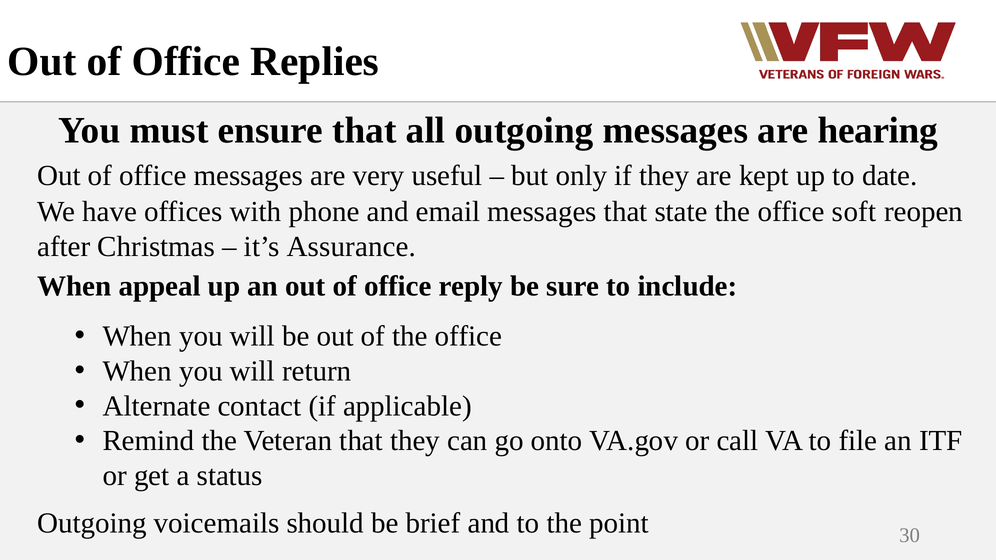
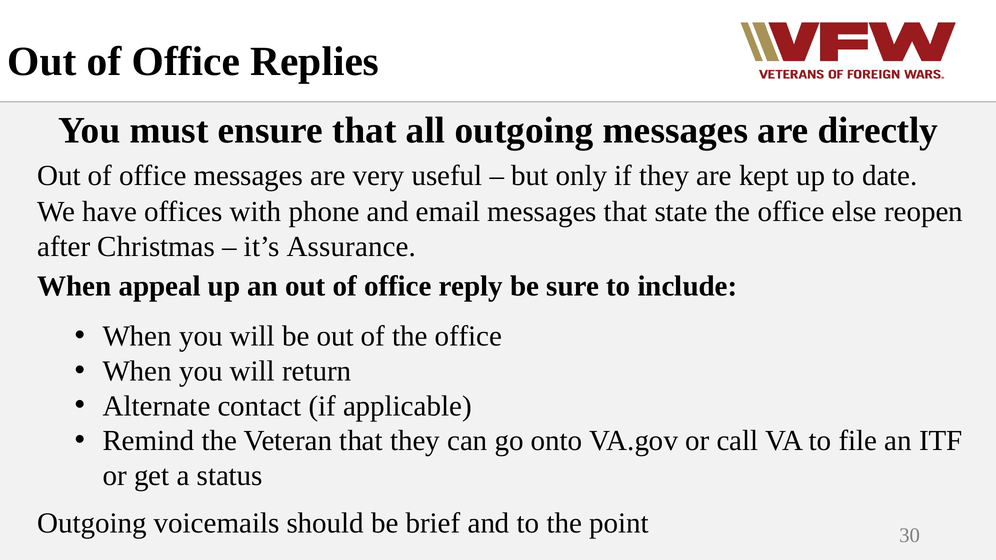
hearing: hearing -> directly
soft: soft -> else
